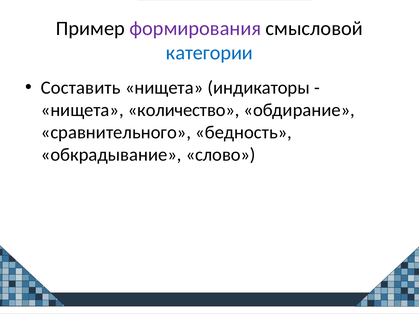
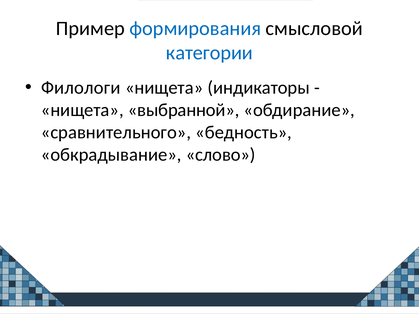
формирования colour: purple -> blue
Составить: Составить -> Филологи
количество: количество -> выбранной
